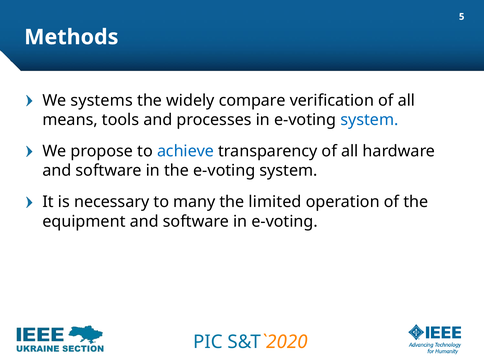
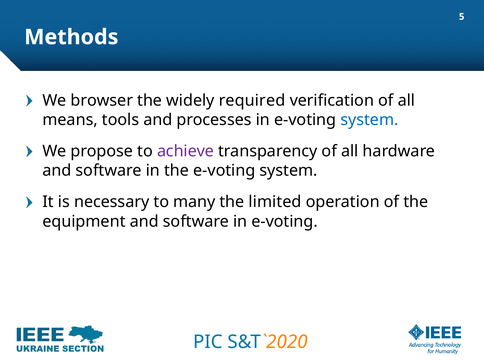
systems: systems -> browser
compare: compare -> required
achieve colour: blue -> purple
